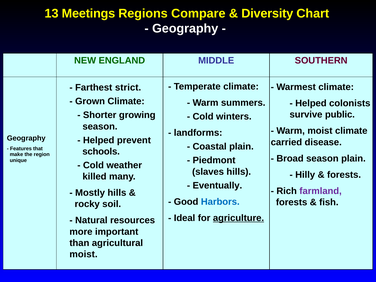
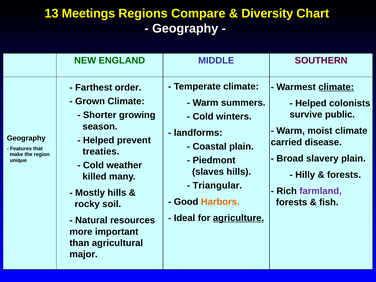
climate at (336, 87) underline: none -> present
strict: strict -> order
schools: schools -> treaties
Broad season: season -> slavery
Eventually: Eventually -> Triangular
Harbors colour: blue -> orange
moist at (84, 254): moist -> major
